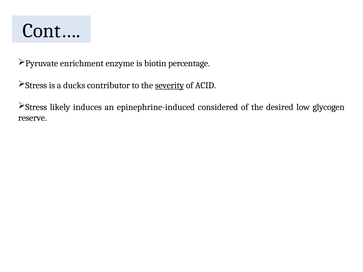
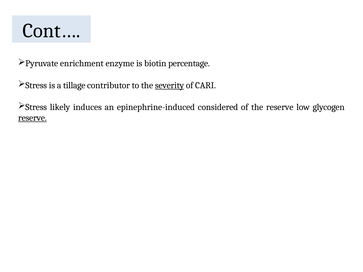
ducks: ducks -> tillage
ACID: ACID -> CARI
the desired: desired -> reserve
reserve at (32, 118) underline: none -> present
